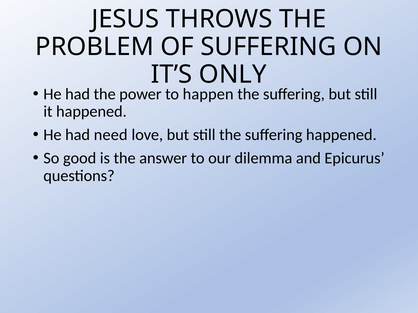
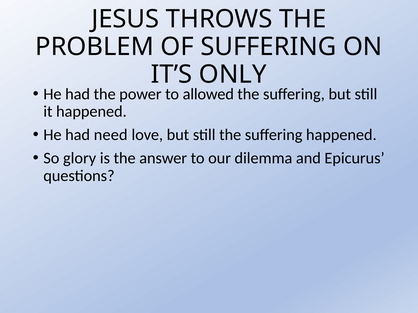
happen: happen -> allowed
good: good -> glory
